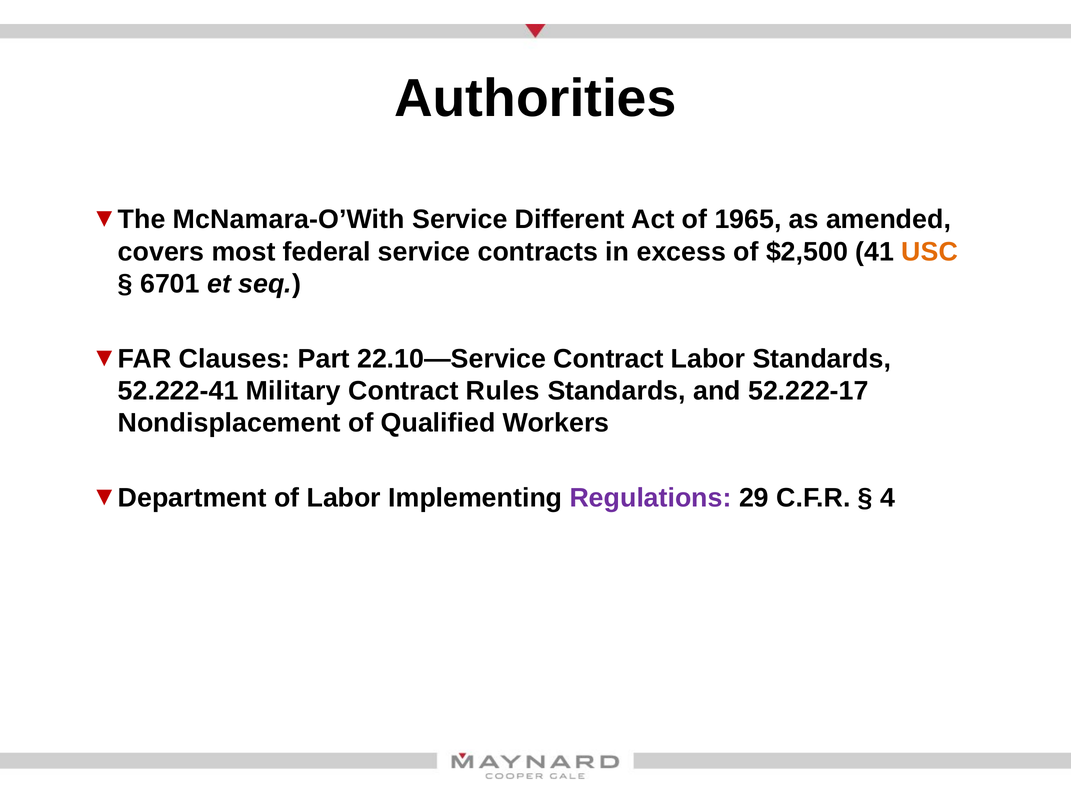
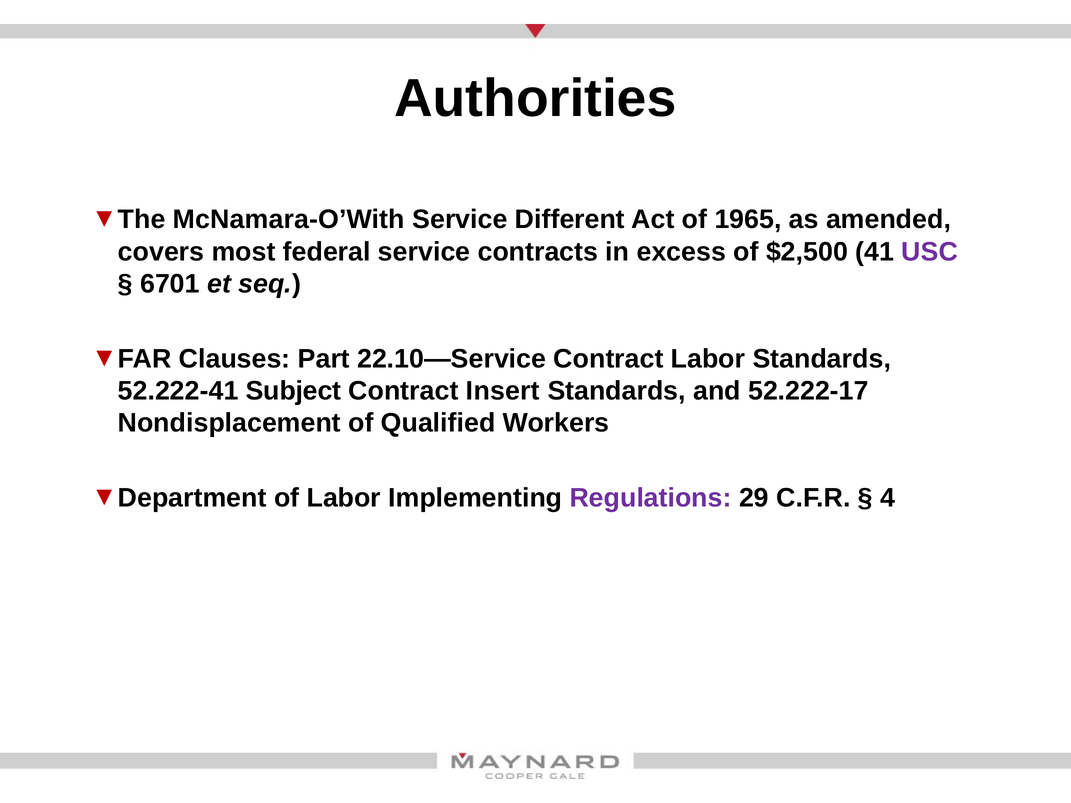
USC colour: orange -> purple
Military: Military -> Subject
Rules: Rules -> Insert
